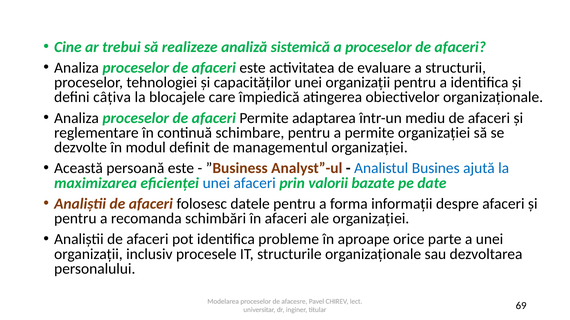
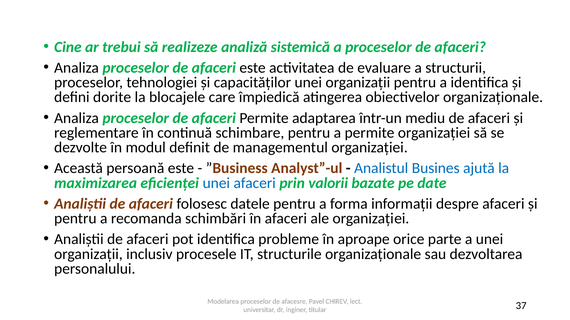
câțiva: câțiva -> dorite
69: 69 -> 37
